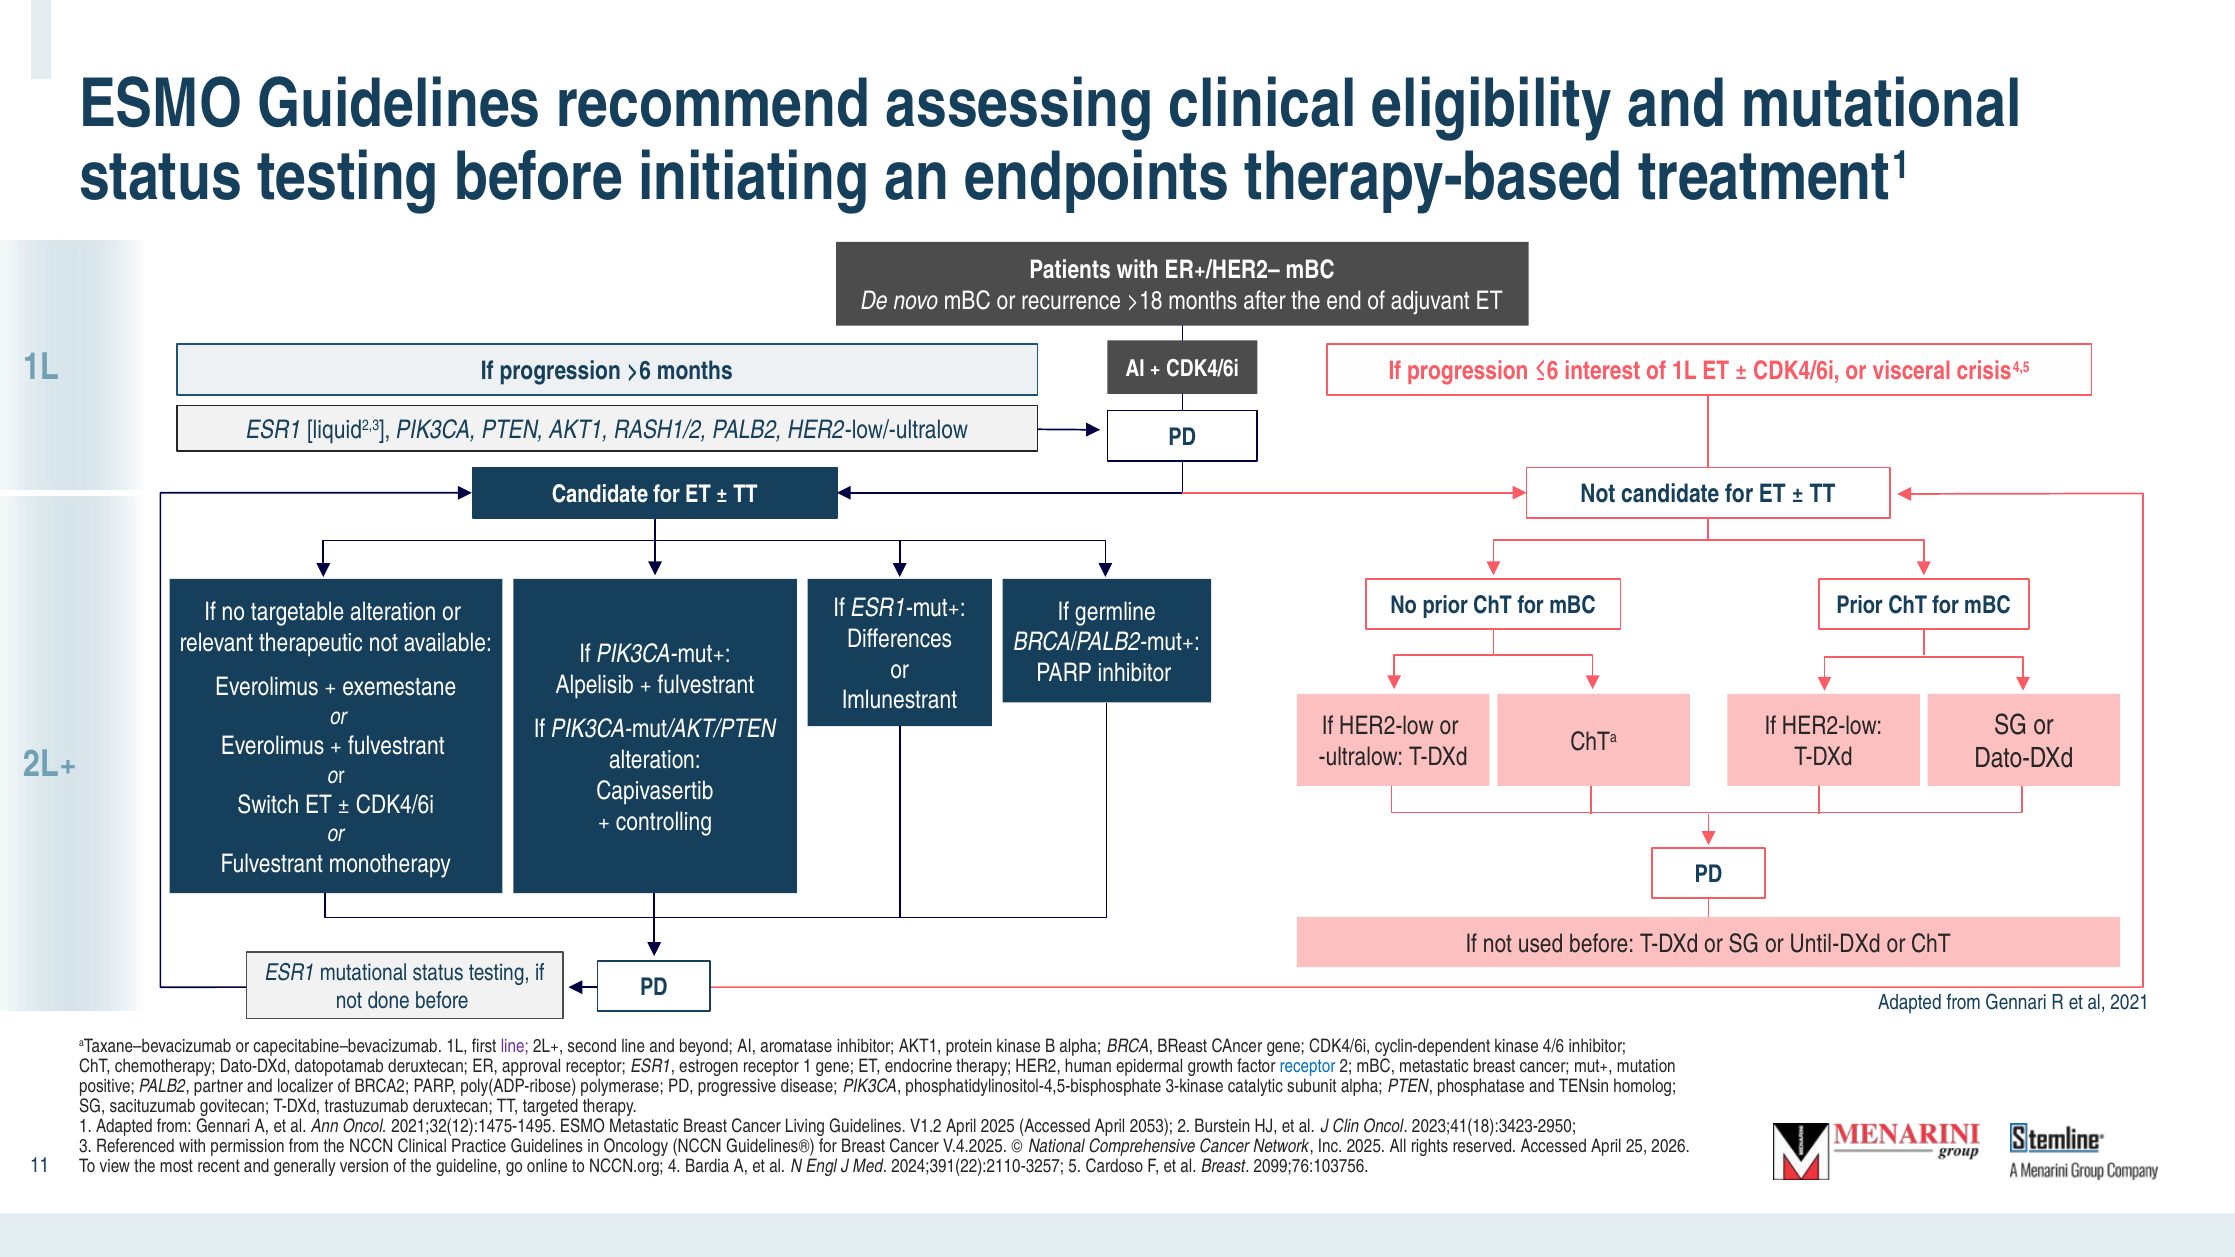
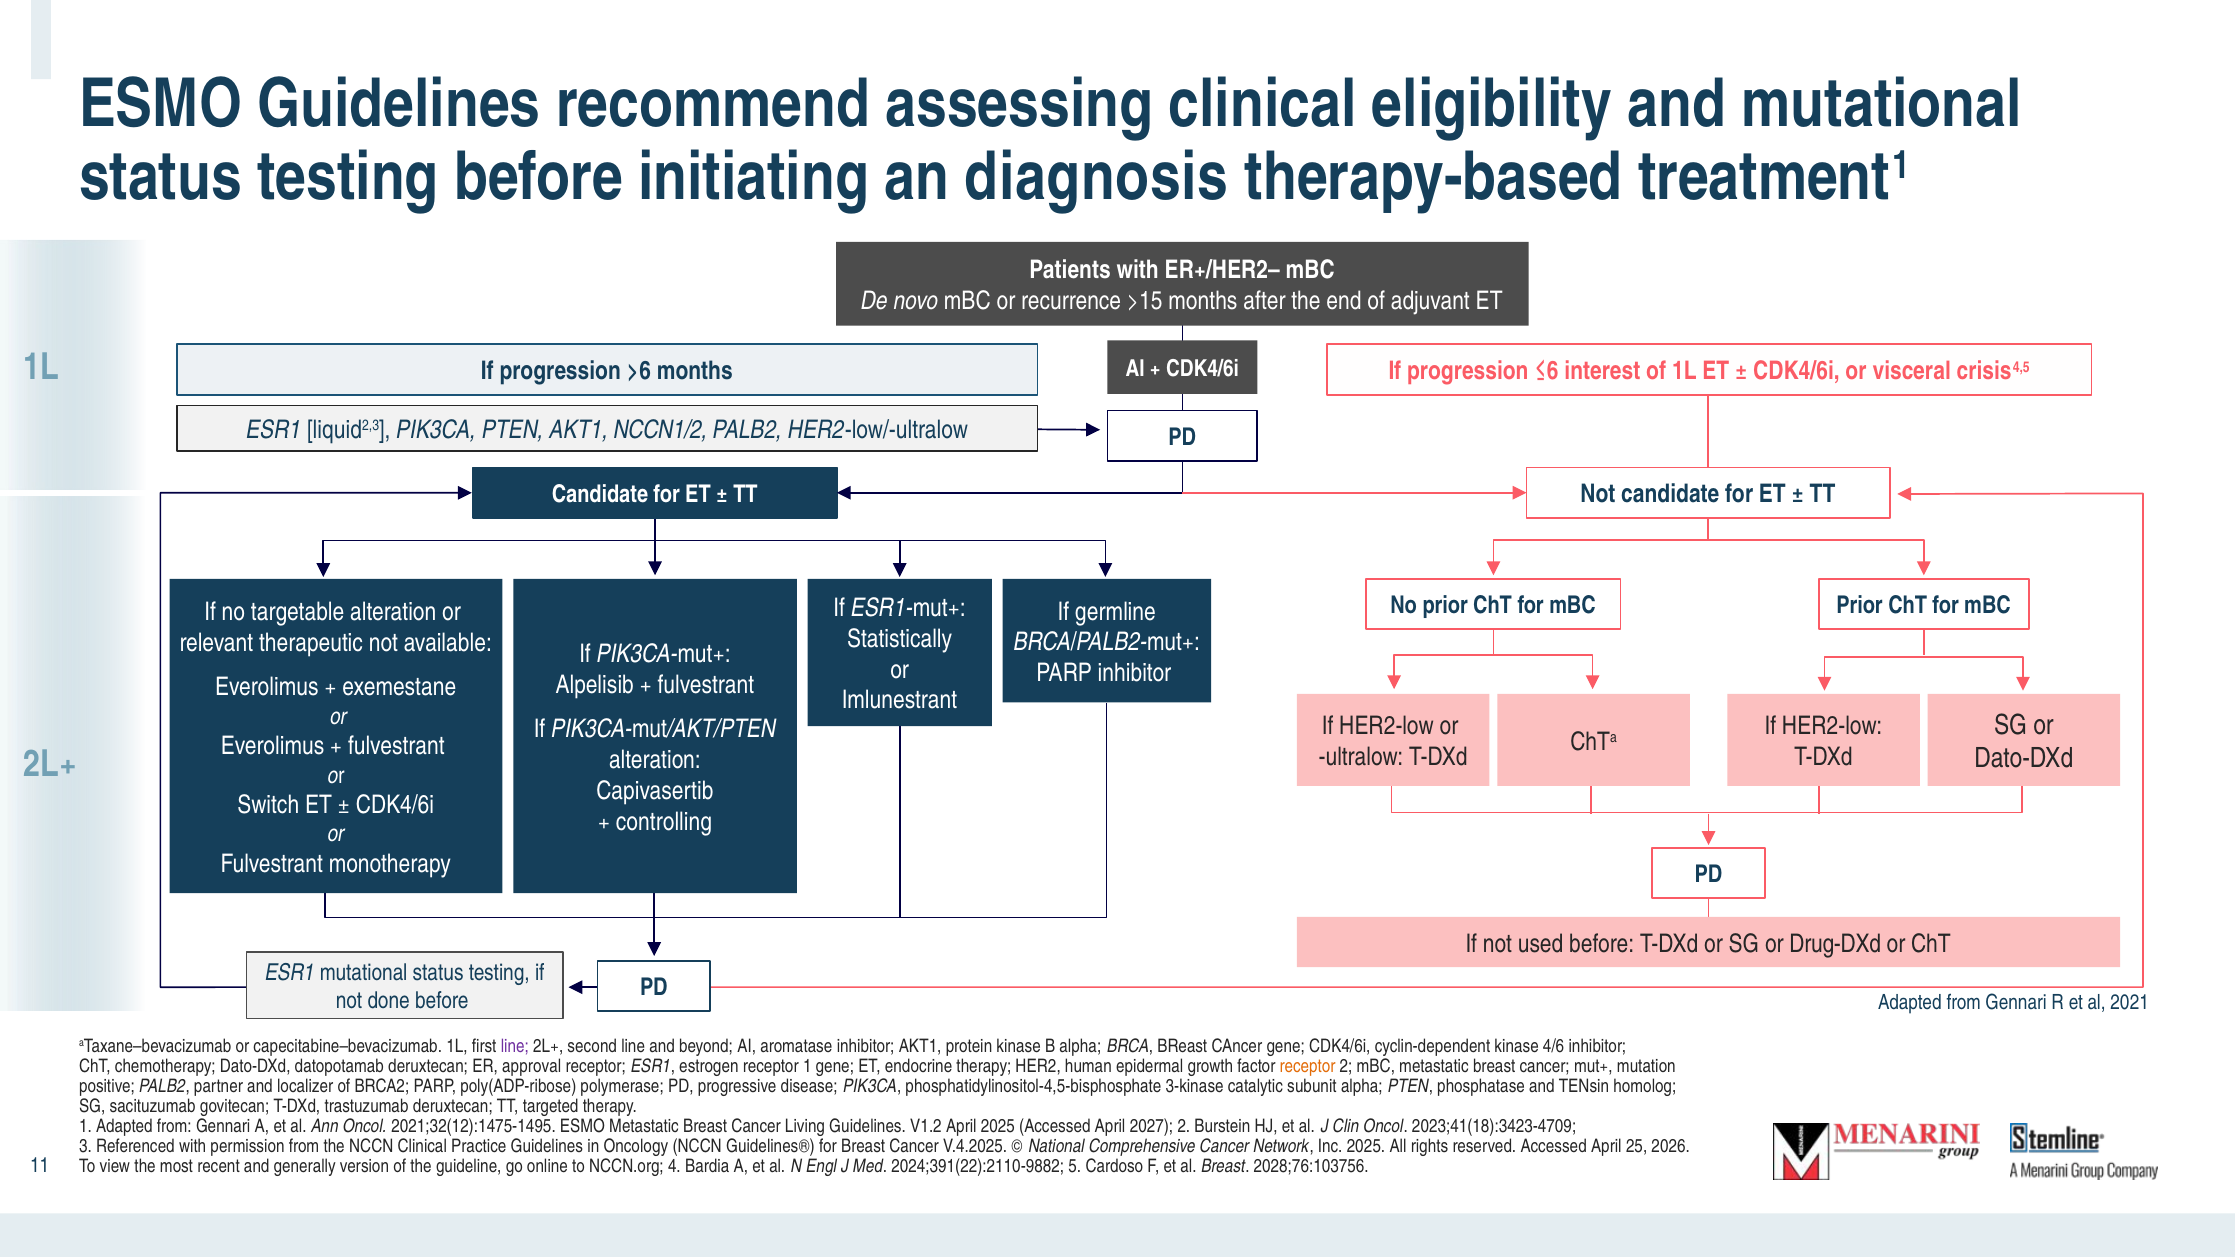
endpoints: endpoints -> diagnosis
>18: >18 -> >15
RASH1/2: RASH1/2 -> NCCN1/2
Differences: Differences -> Statistically
Until-DXd: Until-DXd -> Drug-DXd
receptor at (1307, 1067) colour: blue -> orange
2053: 2053 -> 2027
2023;41(18):3423-2950: 2023;41(18):3423-2950 -> 2023;41(18):3423-4709
2024;391(22):2110-3257: 2024;391(22):2110-3257 -> 2024;391(22):2110-9882
2099;76:103756: 2099;76:103756 -> 2028;76:103756
